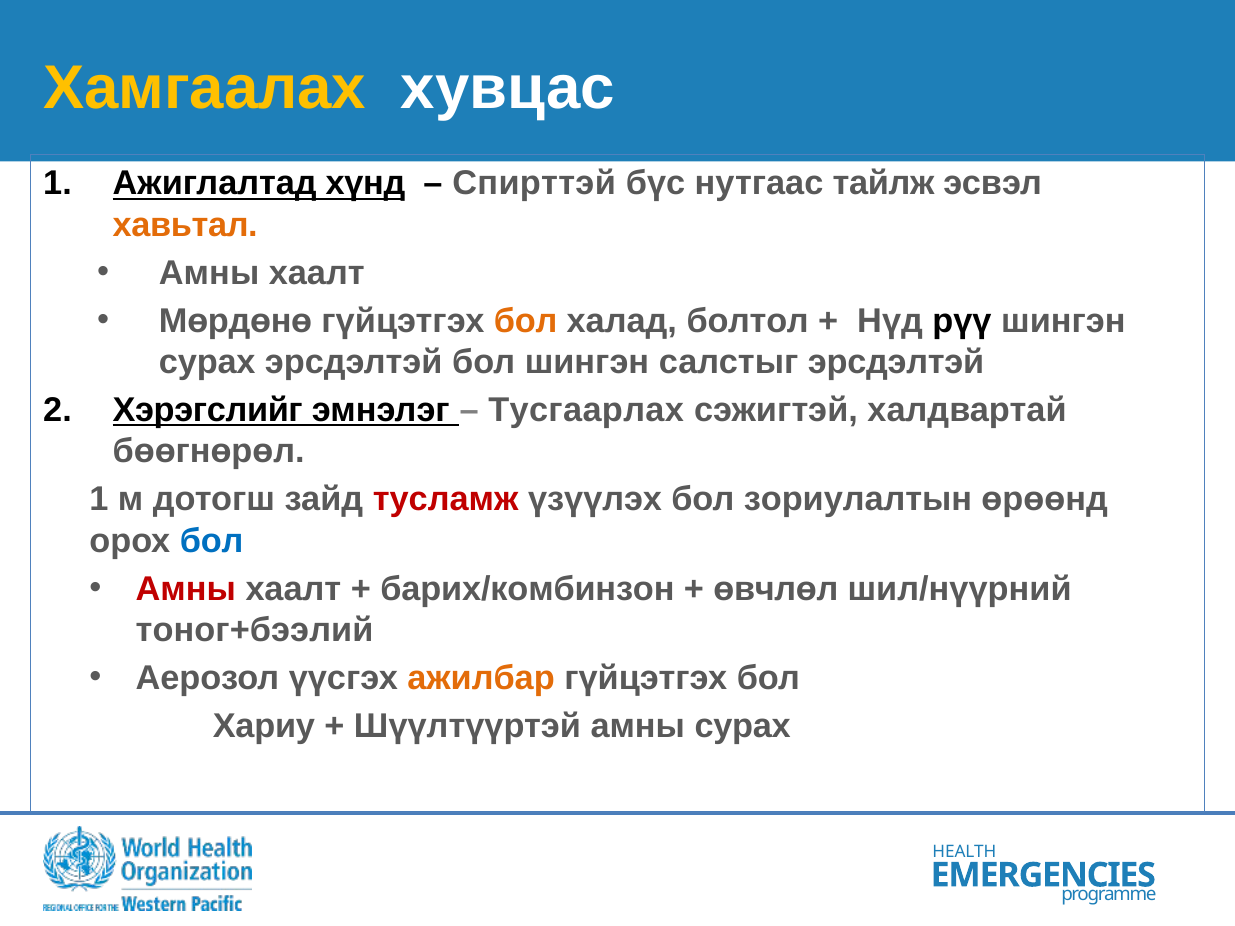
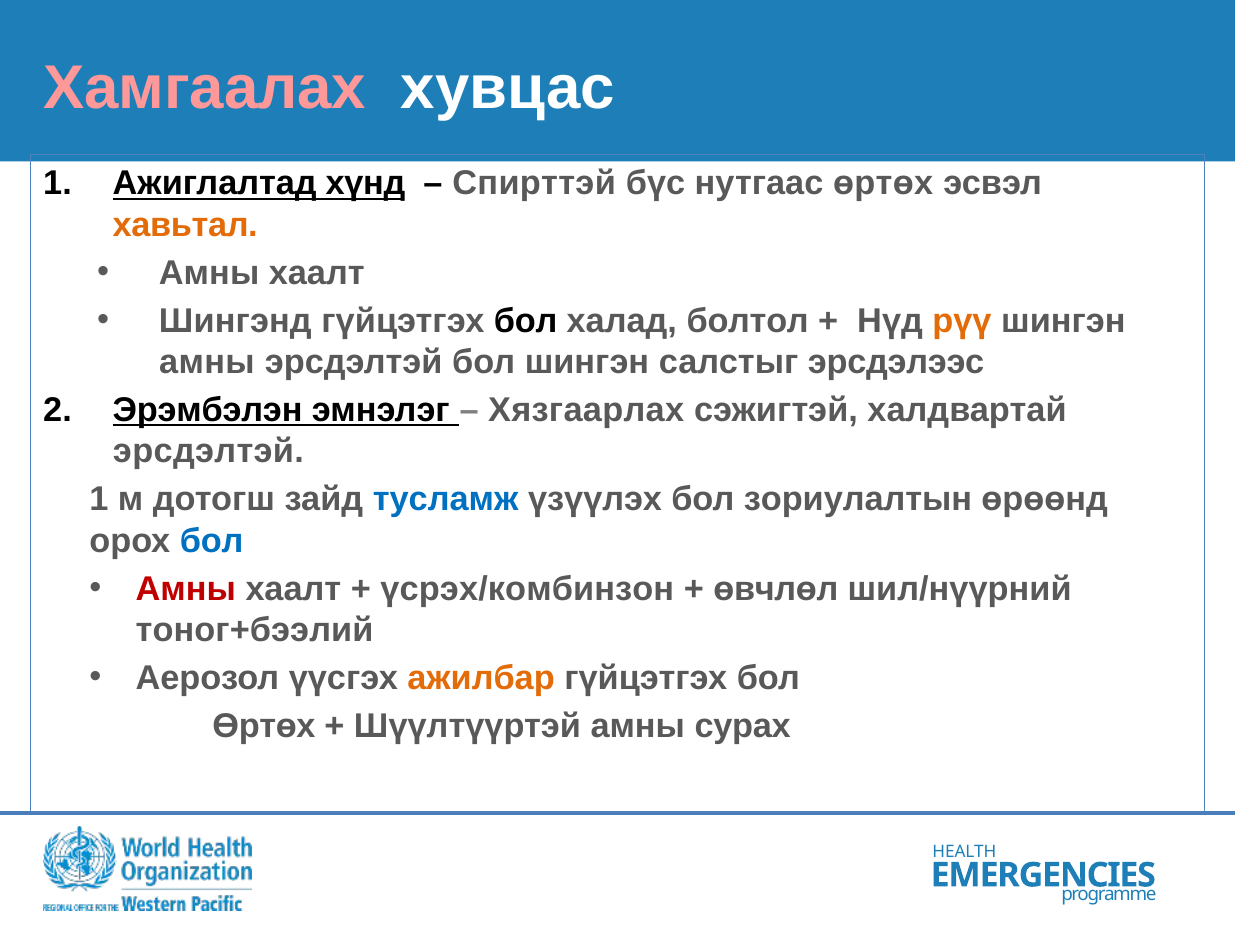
Хамгаалах colour: yellow -> pink
нутгаас тайлж: тайлж -> өртөх
Мөрдөнө: Мөрдөнө -> Шингэнд
бол at (526, 321) colour: orange -> black
рүү colour: black -> orange
сурах at (207, 362): сурах -> амны
салстыг эрсдэлтэй: эрсдэлтэй -> эрсдэлээс
Хэрэгслийг: Хэрэгслийг -> Эрэмбэлэн
Тусгаарлах: Тусгаарлах -> Хязгаарлах
бөөгнөрөл at (209, 452): бөөгнөрөл -> эрсдэлтэй
тусламж colour: red -> blue
барих/комбинзон: барих/комбинзон -> үсрэх/комбинзон
Хариу at (264, 726): Хариу -> Өртөх
